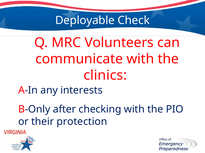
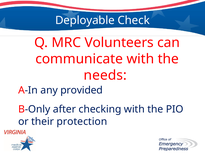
clinics: clinics -> needs
interests: interests -> provided
